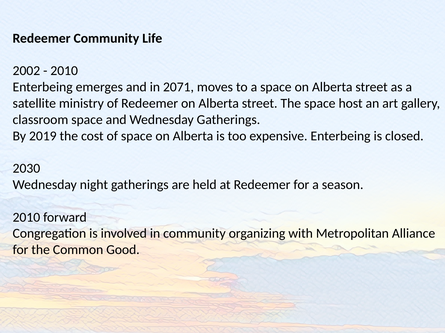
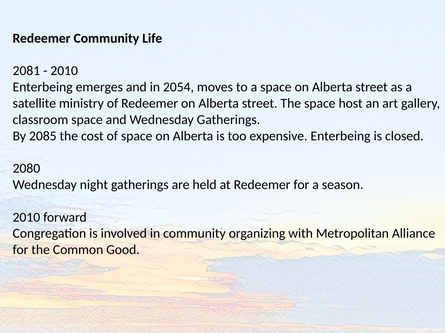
2002: 2002 -> 2081
2071: 2071 -> 2054
2019: 2019 -> 2085
2030: 2030 -> 2080
